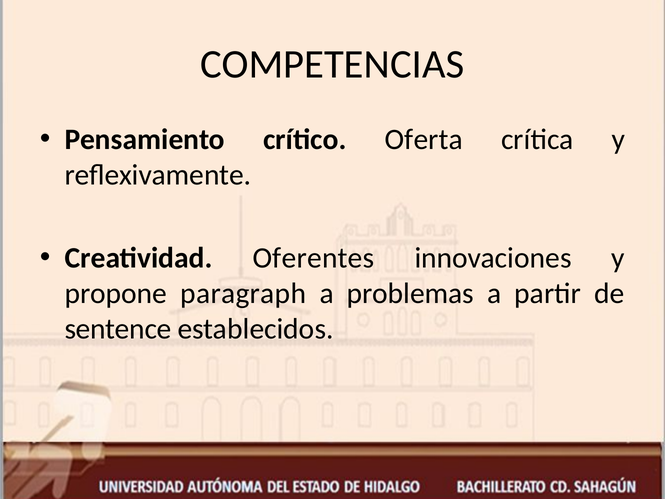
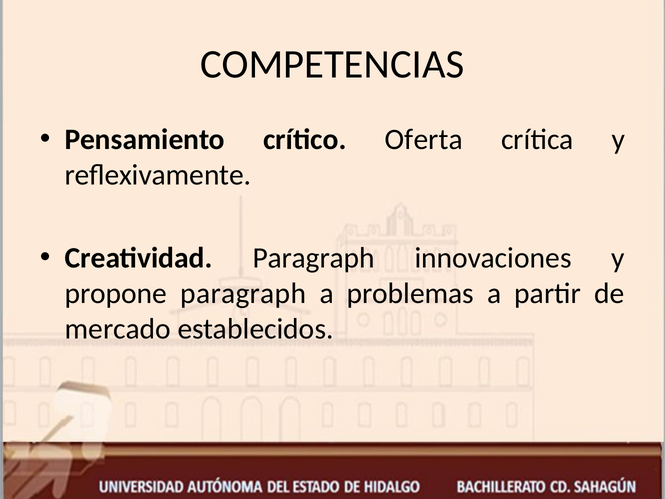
Creatividad Oferentes: Oferentes -> Paragraph
sentence: sentence -> mercado
